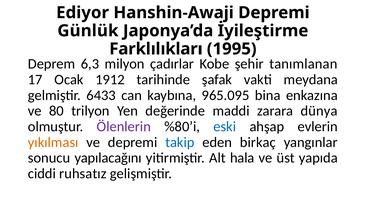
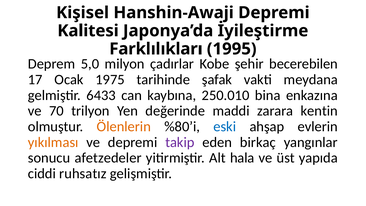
Ediyor: Ediyor -> Kişisel
Günlük: Günlük -> Kalitesi
6,3: 6,3 -> 5,0
tanımlanan: tanımlanan -> becerebilen
1912: 1912 -> 1975
965.095: 965.095 -> 250.010
80: 80 -> 70
dünya: dünya -> kentin
Ölenlerin colour: purple -> orange
takip colour: blue -> purple
yapılacağını: yapılacağını -> afetzedeler
